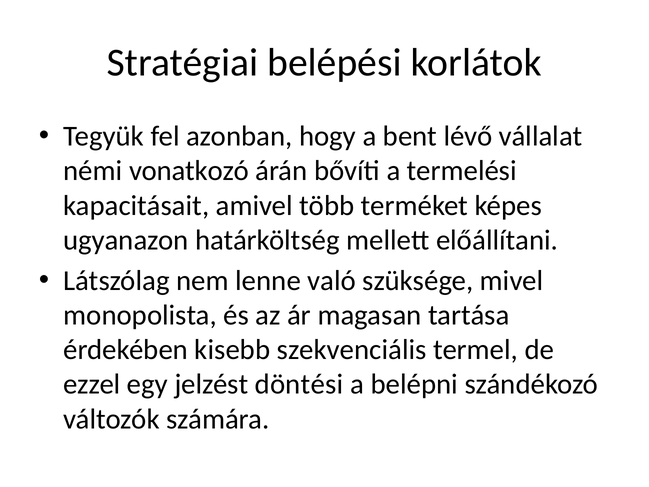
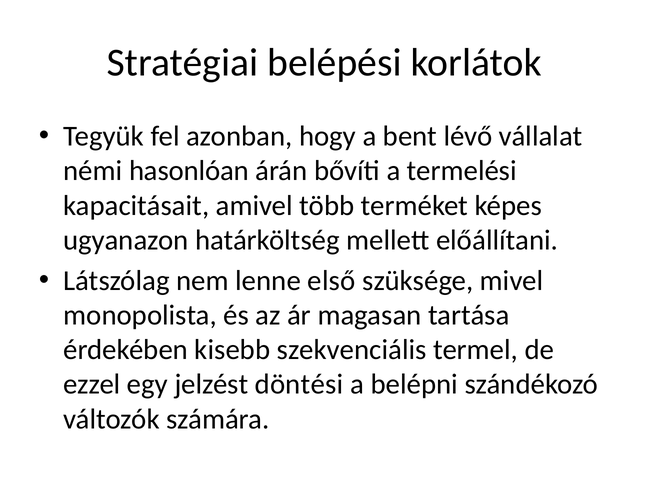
vonatkozó: vonatkozó -> hasonlóan
való: való -> első
